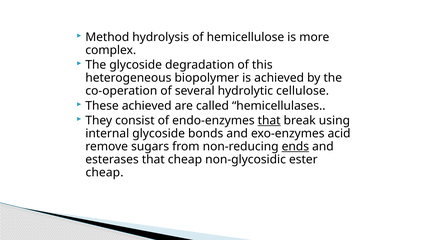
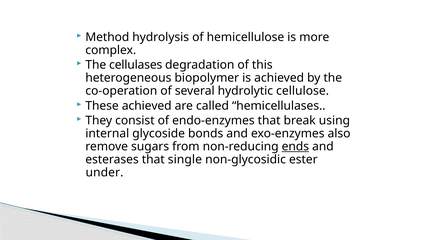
The glycoside: glycoside -> cellulases
that at (269, 121) underline: present -> none
acid: acid -> also
that cheap: cheap -> single
cheap at (105, 173): cheap -> under
